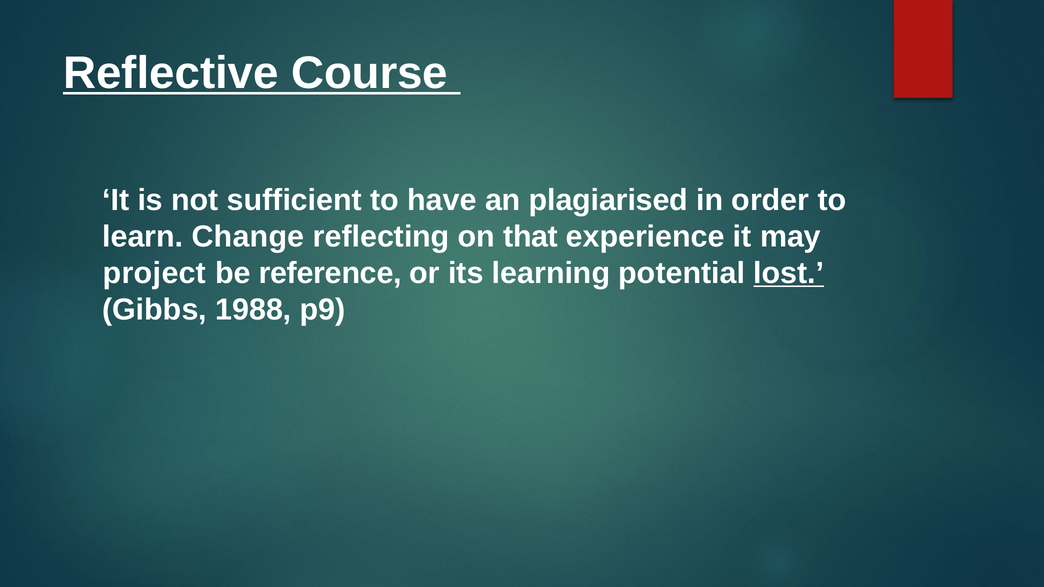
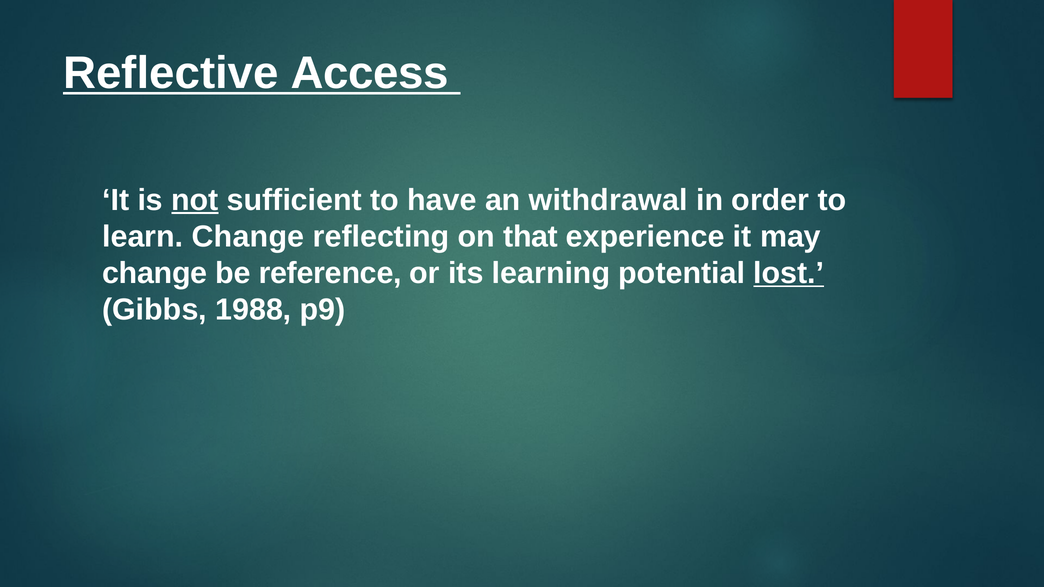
Course: Course -> Access
not underline: none -> present
plagiarised: plagiarised -> withdrawal
project at (154, 273): project -> change
